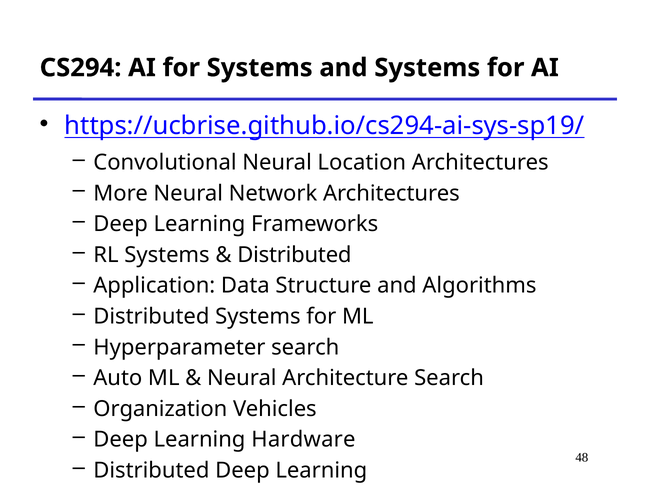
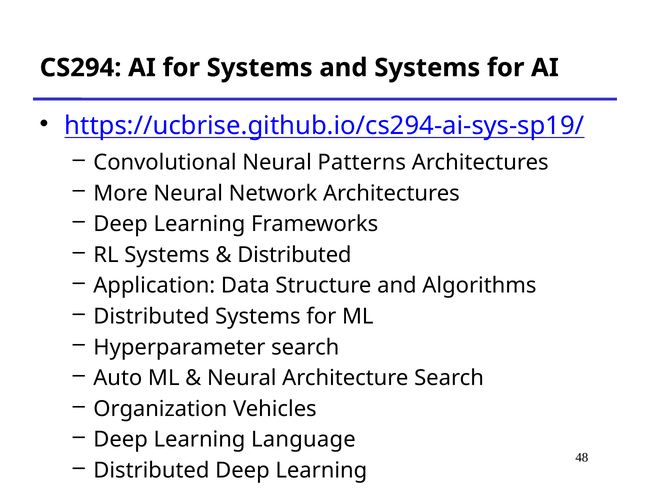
Location: Location -> Patterns
Hardware: Hardware -> Language
